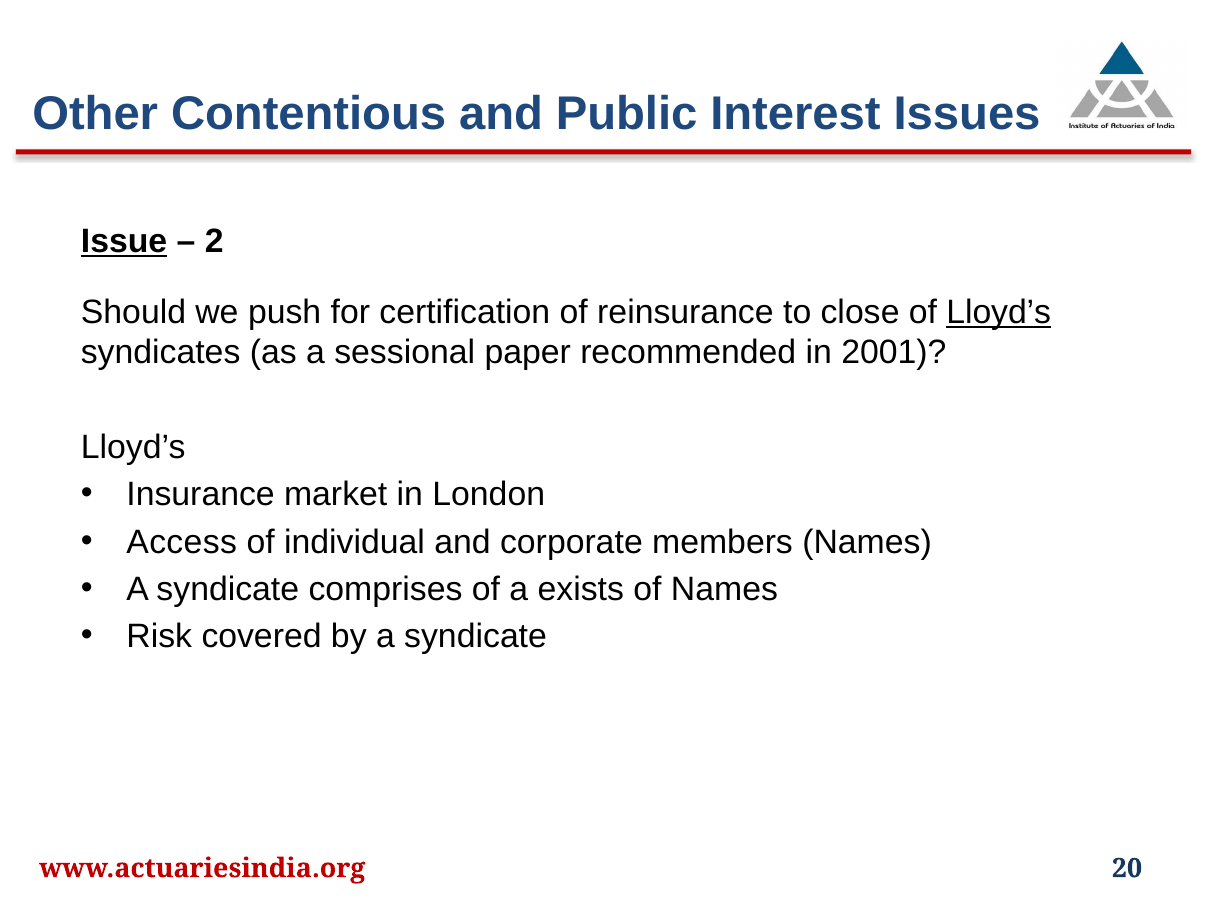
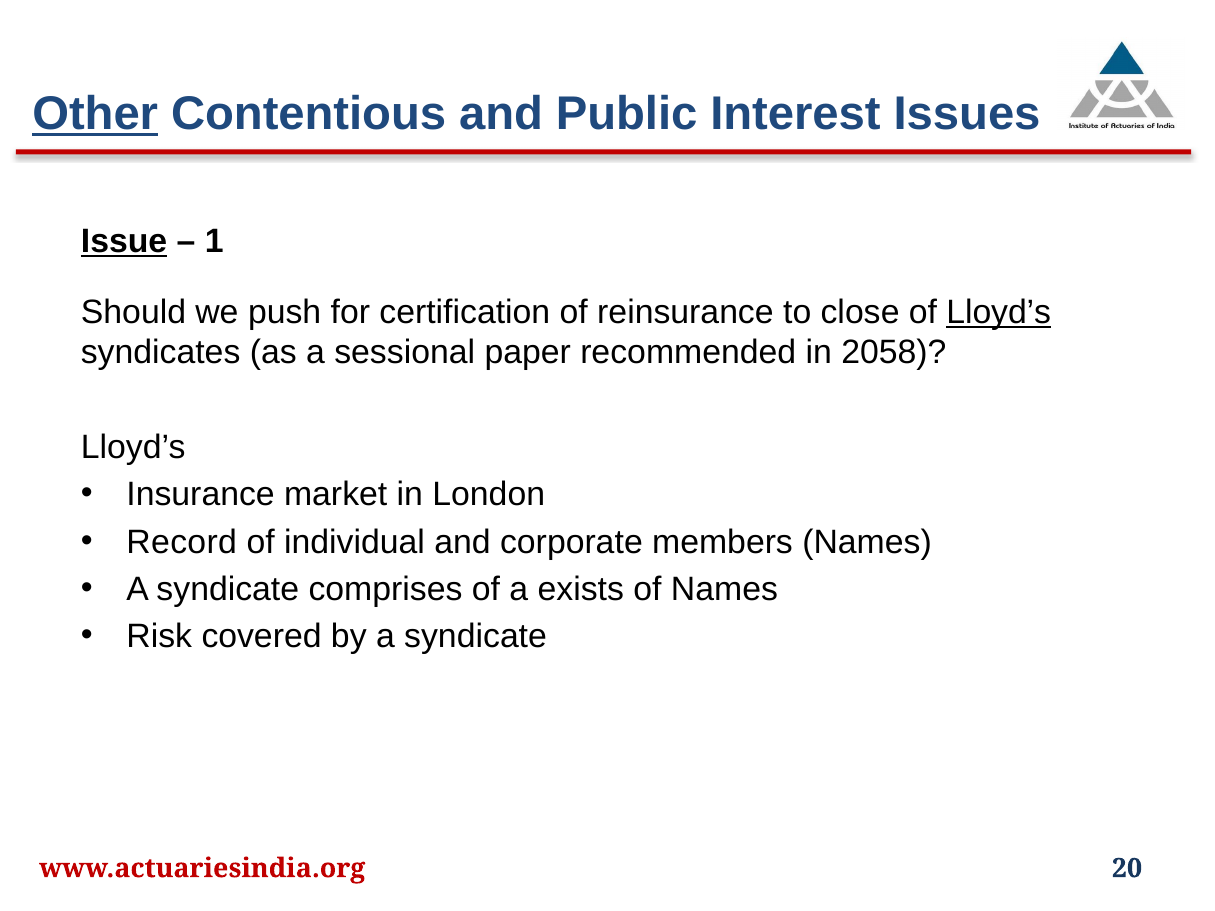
Other underline: none -> present
2: 2 -> 1
2001: 2001 -> 2058
Access: Access -> Record
